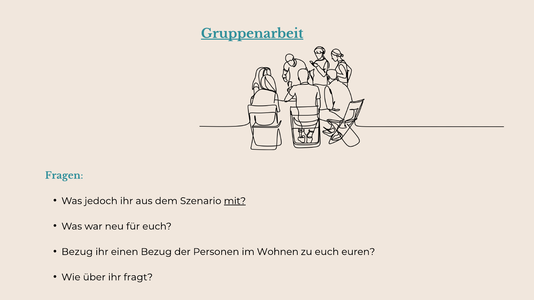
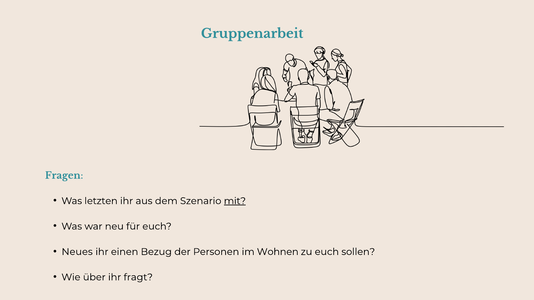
Gruppenarbeit underline: present -> none
jedoch: jedoch -> letzten
Bezug at (77, 252): Bezug -> Neues
euren: euren -> sollen
